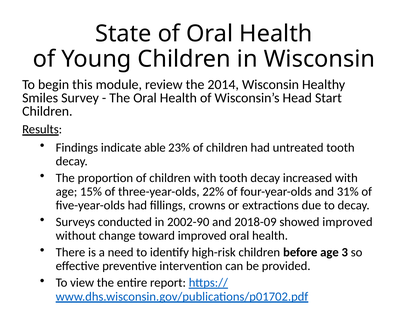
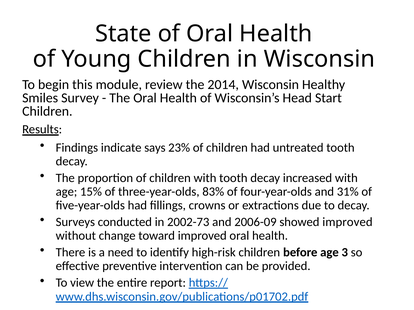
able: able -> says
22%: 22% -> 83%
2002-90: 2002-90 -> 2002-73
2018-09: 2018-09 -> 2006-09
